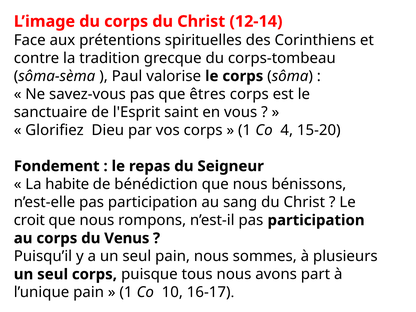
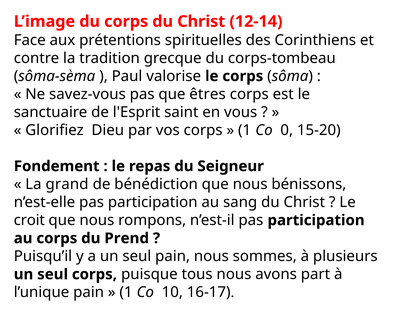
4: 4 -> 0
habite: habite -> grand
Venus: Venus -> Prend
